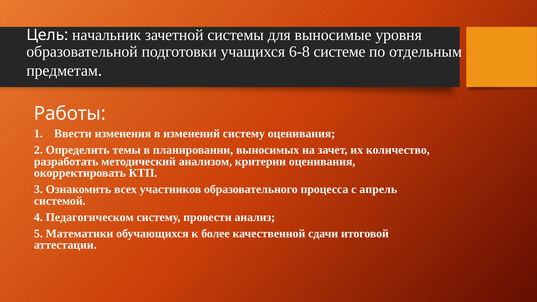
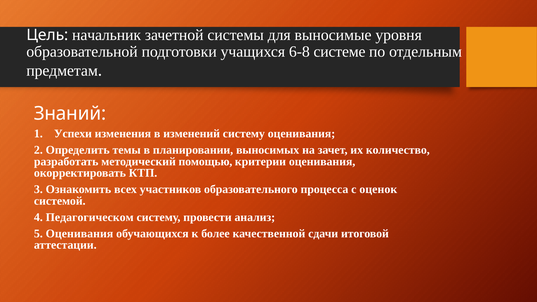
Работы: Работы -> Знаний
Ввести: Ввести -> Успехи
анализом: анализом -> помощью
апрель: апрель -> оценок
5 Математики: Математики -> Оценивания
